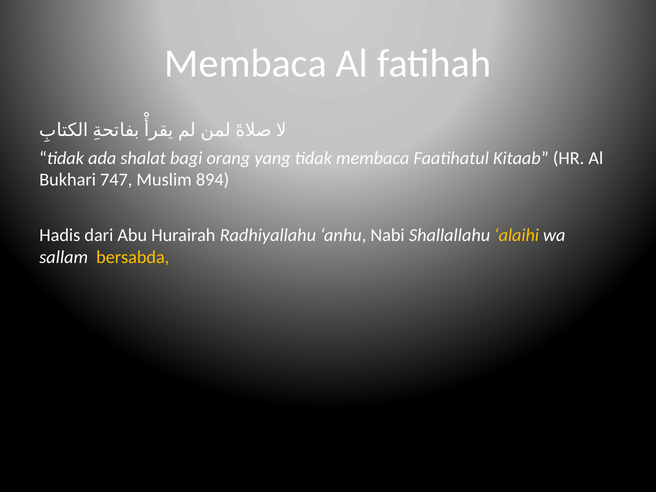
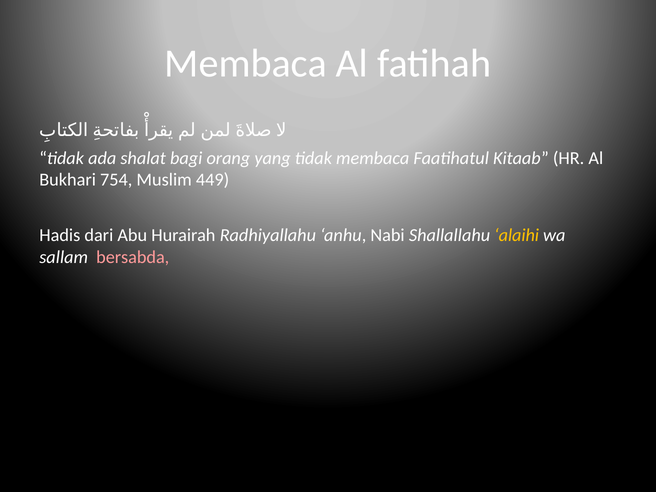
747: 747 -> 754
894: 894 -> 449
bersabda colour: yellow -> pink
